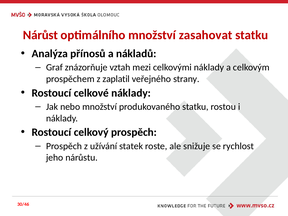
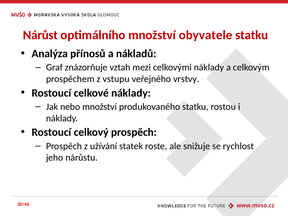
zasahovat: zasahovat -> obyvatele
zaplatil: zaplatil -> vstupu
strany: strany -> vrstvy
